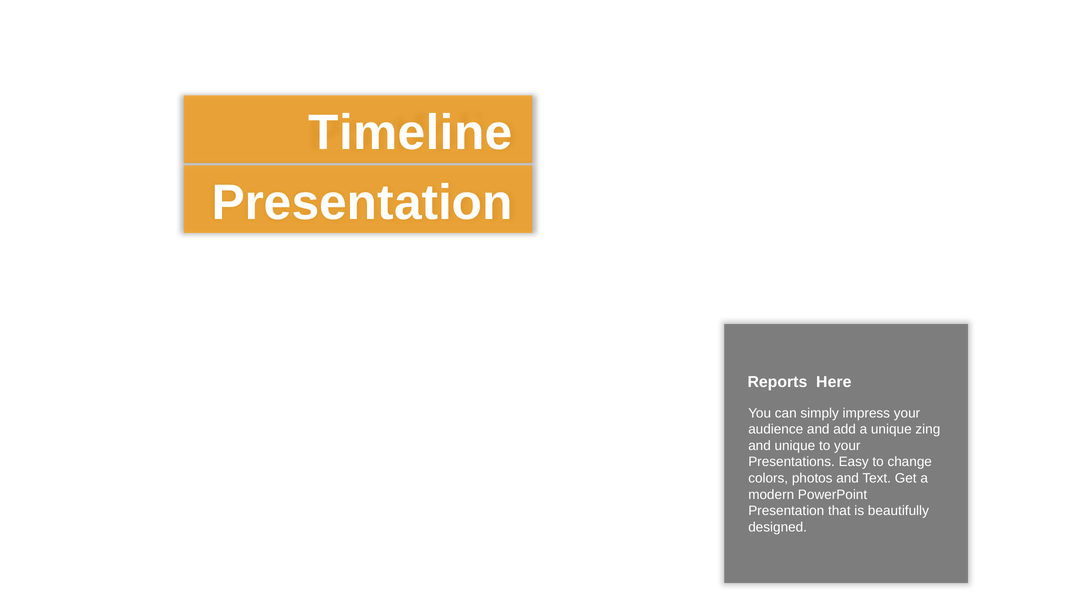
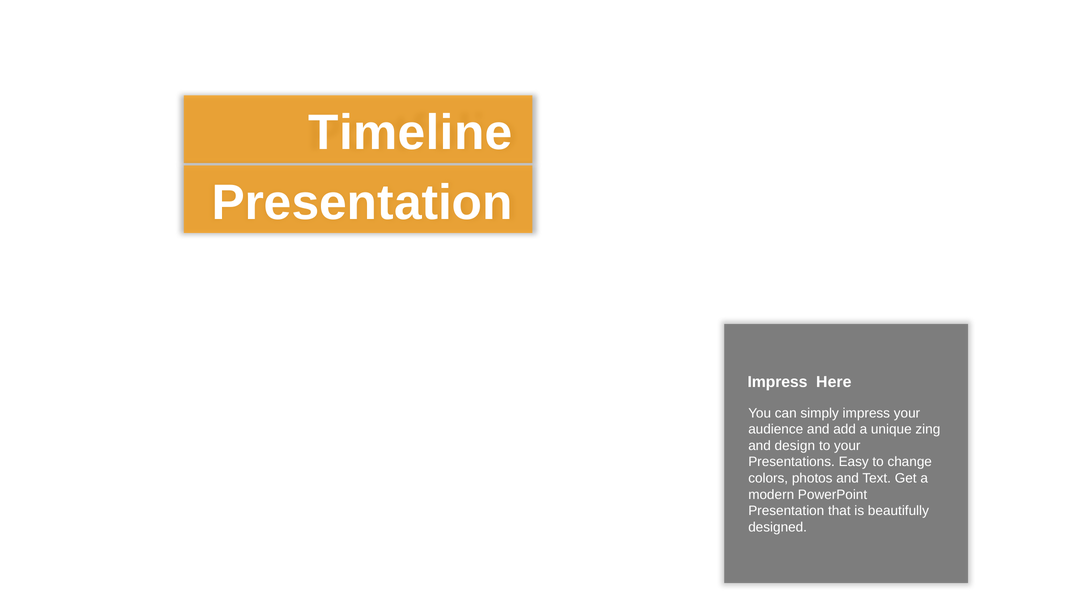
Reports at (777, 382): Reports -> Impress
and unique: unique -> design
